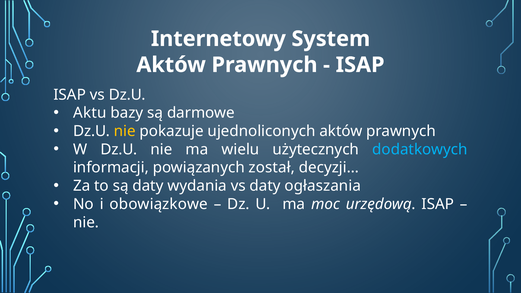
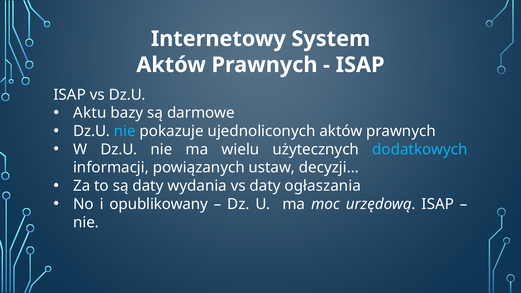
nie at (125, 131) colour: yellow -> light blue
został: został -> ustaw
obowiązkowe: obowiązkowe -> opublikowany
